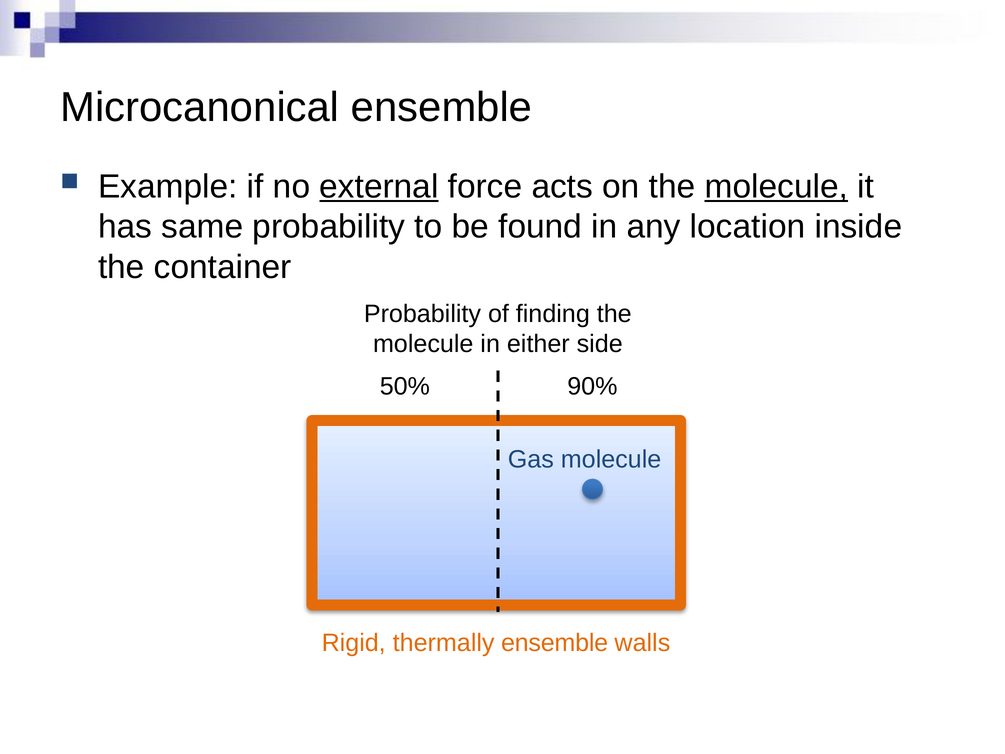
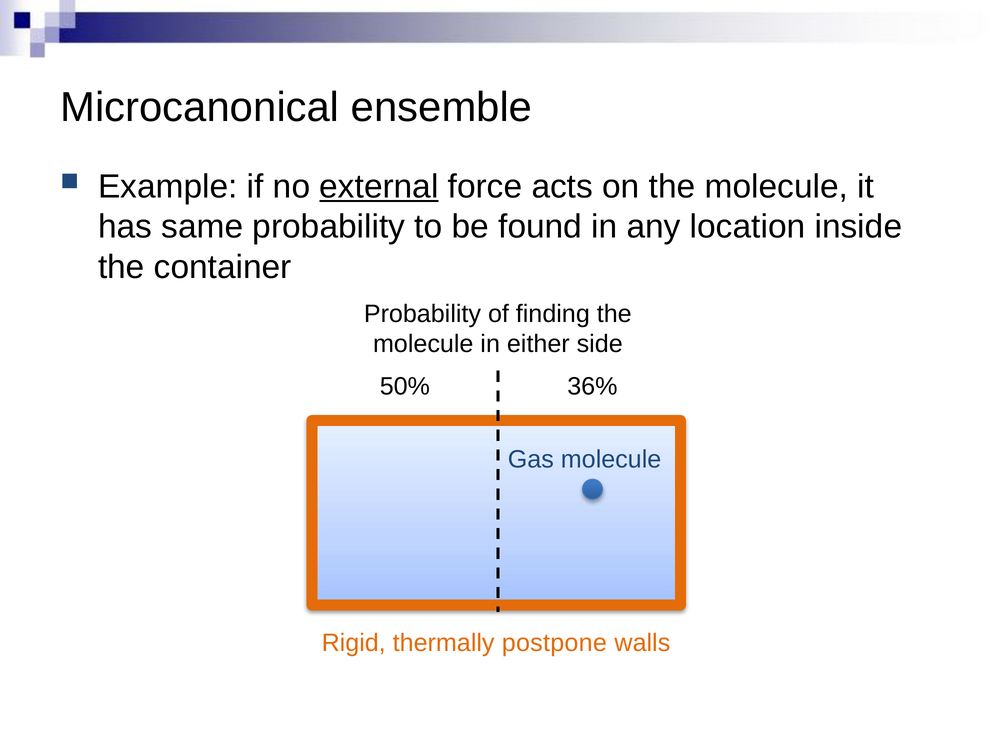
molecule at (776, 187) underline: present -> none
90%: 90% -> 36%
thermally ensemble: ensemble -> postpone
